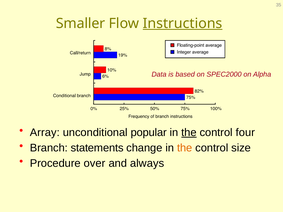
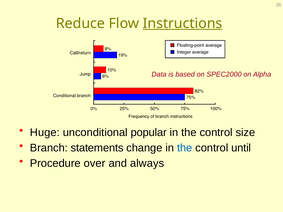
Smaller: Smaller -> Reduce
Array: Array -> Huge
the at (189, 133) underline: present -> none
four: four -> size
the at (185, 148) colour: orange -> blue
size: size -> until
